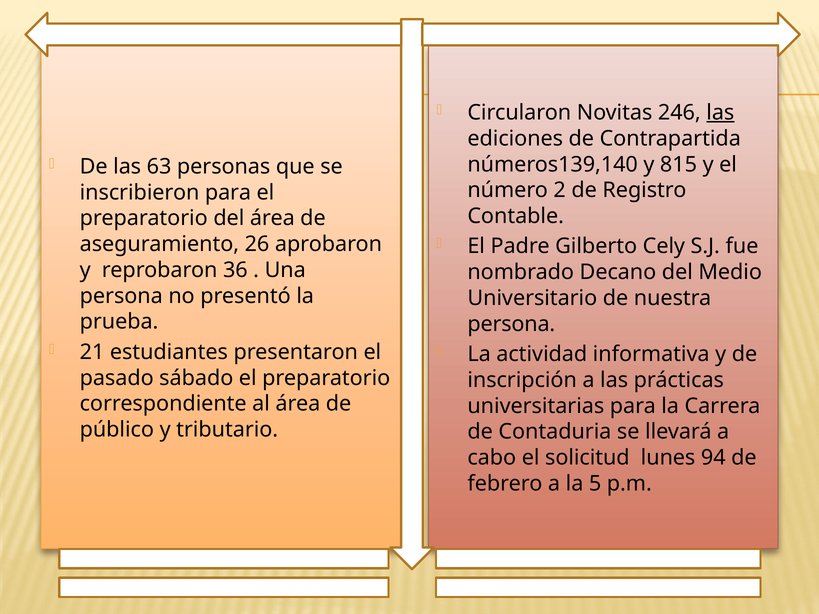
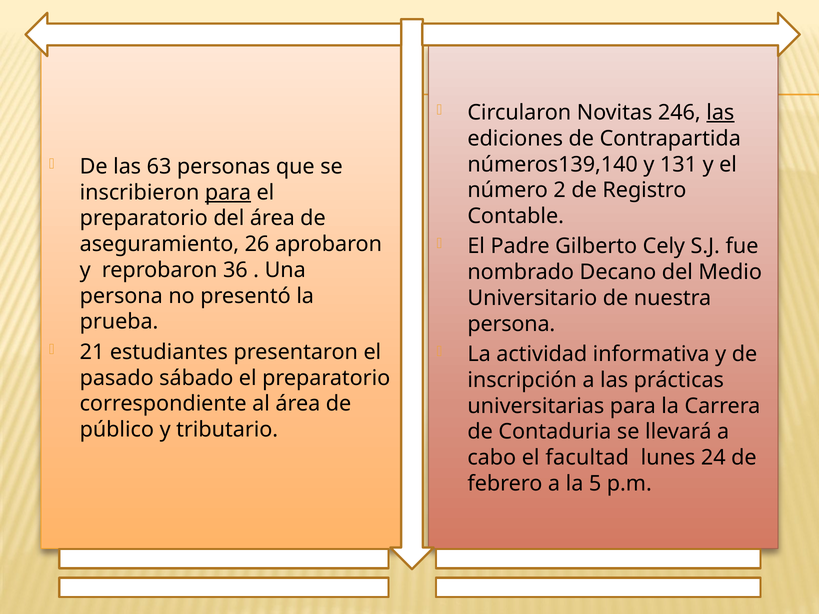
815: 815 -> 131
para at (228, 192) underline: none -> present
solicitud: solicitud -> facultad
94: 94 -> 24
